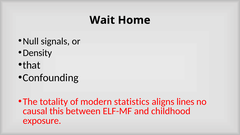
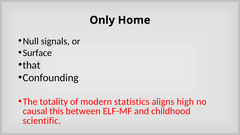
Wait: Wait -> Only
Density: Density -> Surface
lines: lines -> high
exposure: exposure -> scientific
